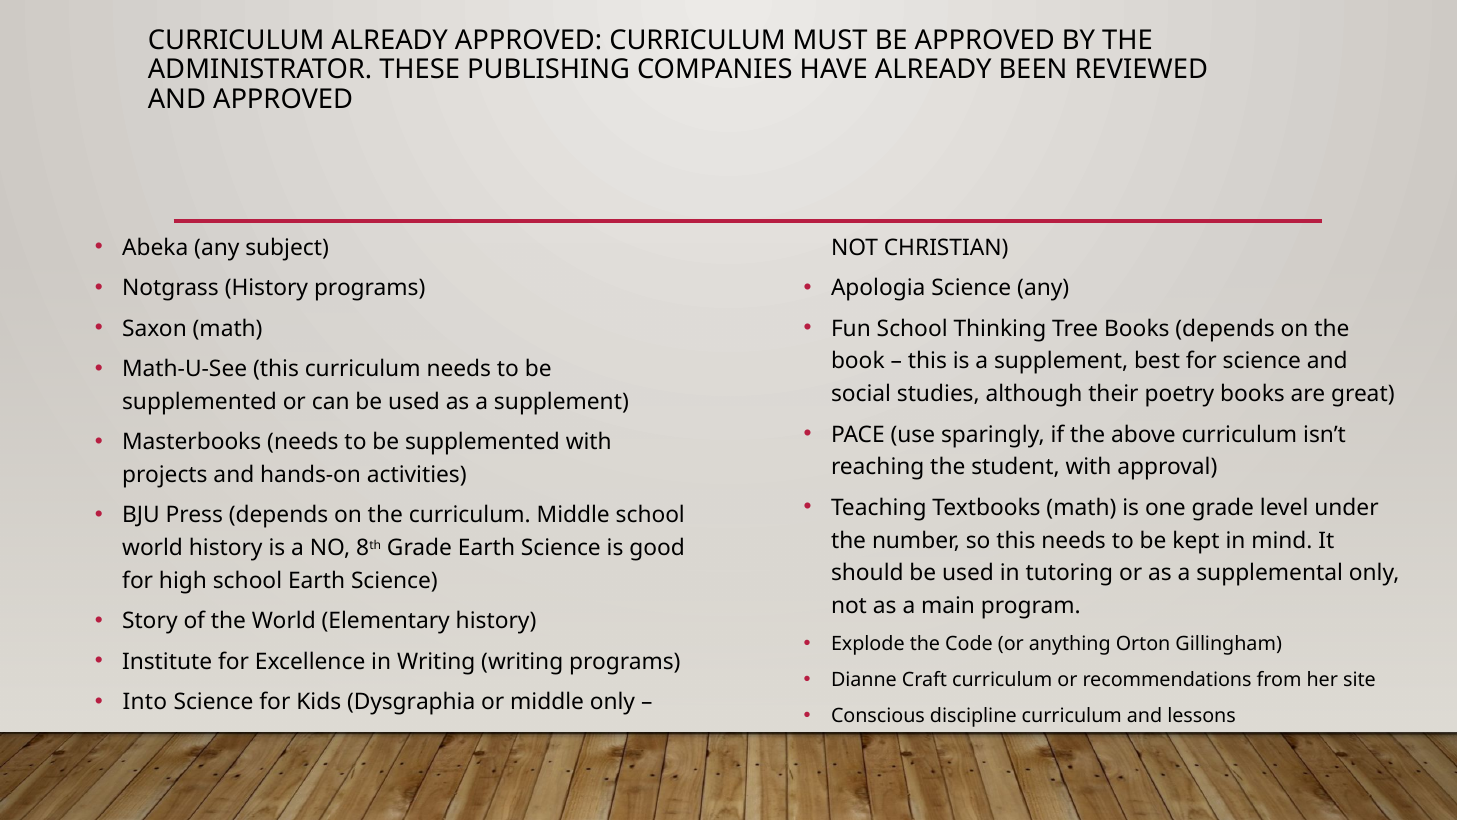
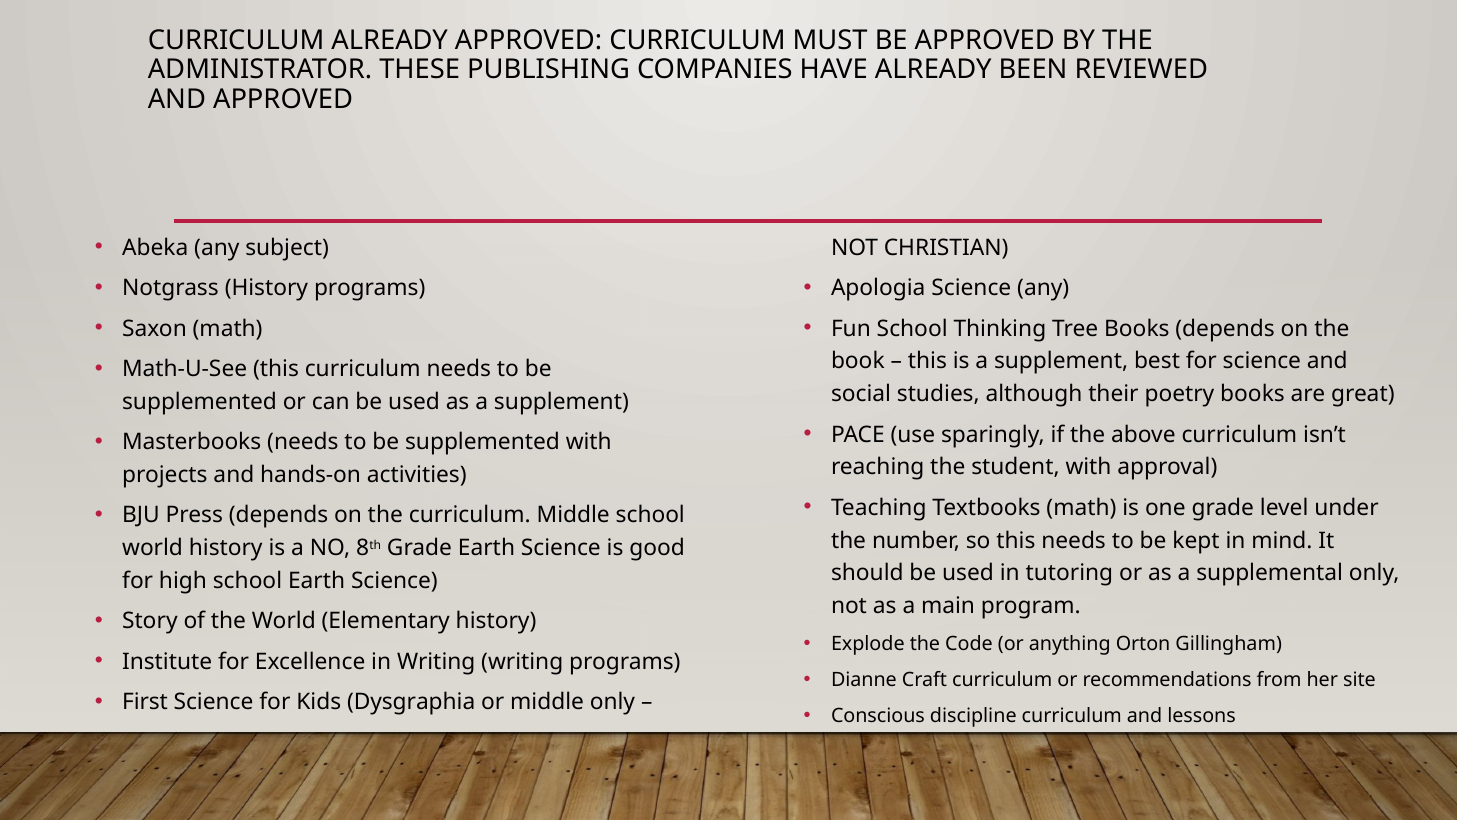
Into: Into -> First
